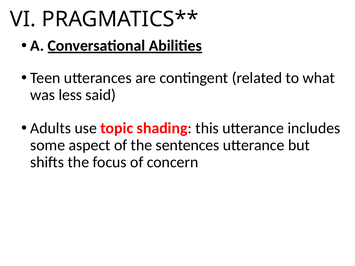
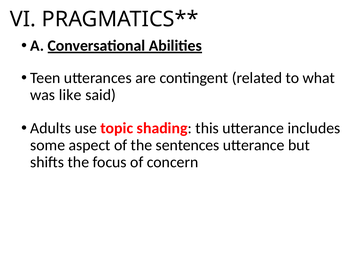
less: less -> like
